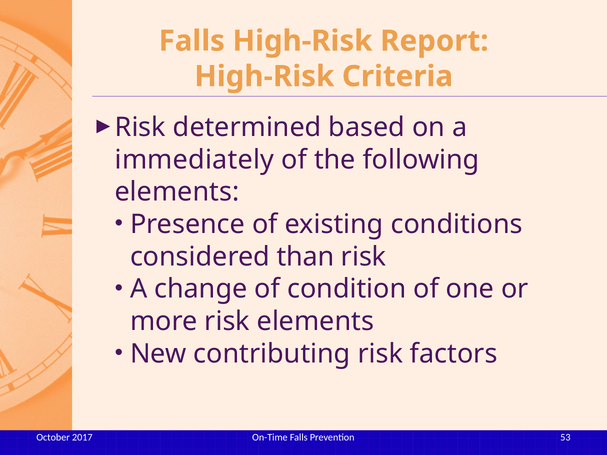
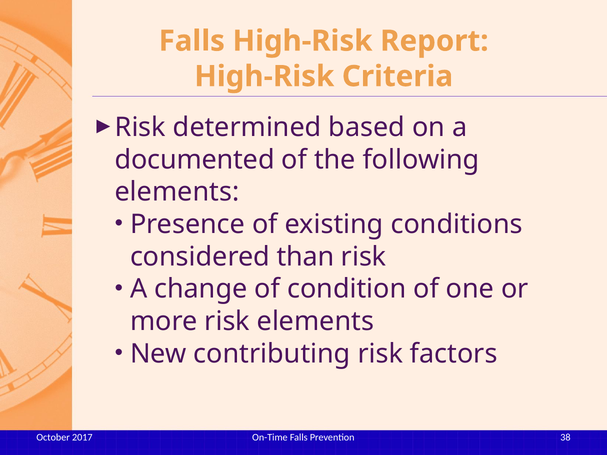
immediately: immediately -> documented
53: 53 -> 38
